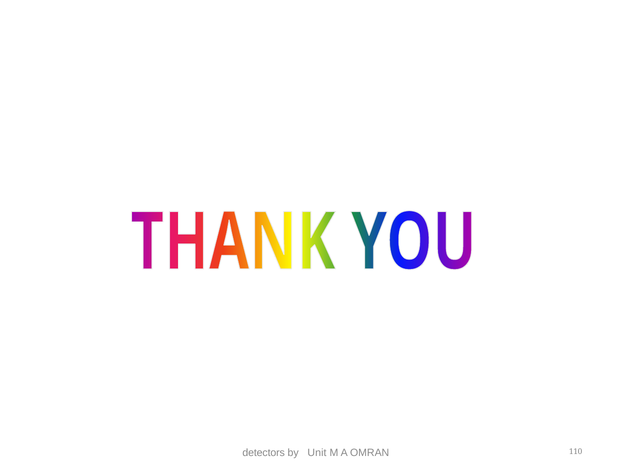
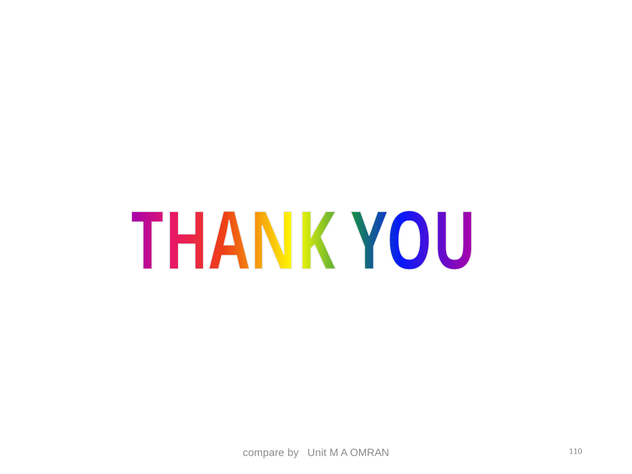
detectors: detectors -> compare
